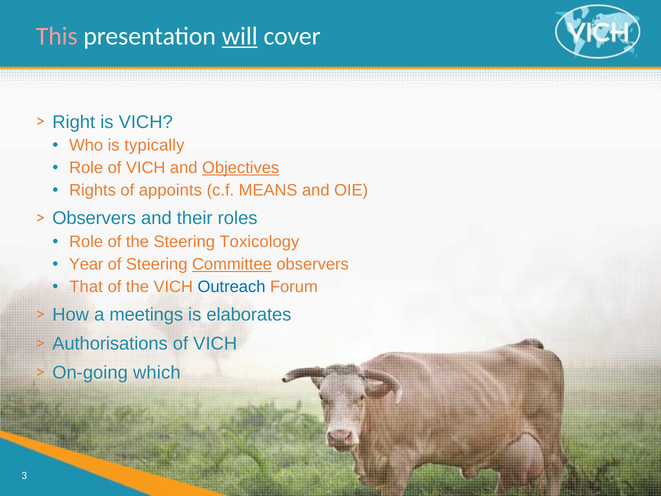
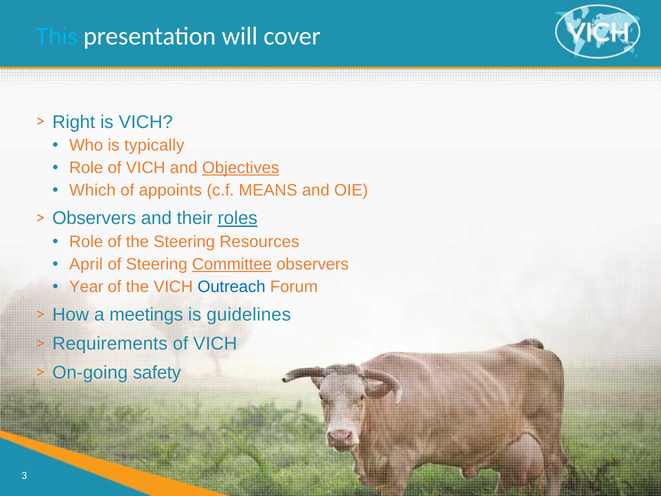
This colour: pink -> light blue
will underline: present -> none
Rights: Rights -> Which
roles underline: none -> present
Toxicology: Toxicology -> Resources
Year: Year -> April
That: That -> Year
elaborates: elaborates -> guidelines
Authorisations: Authorisations -> Requirements
which: which -> safety
